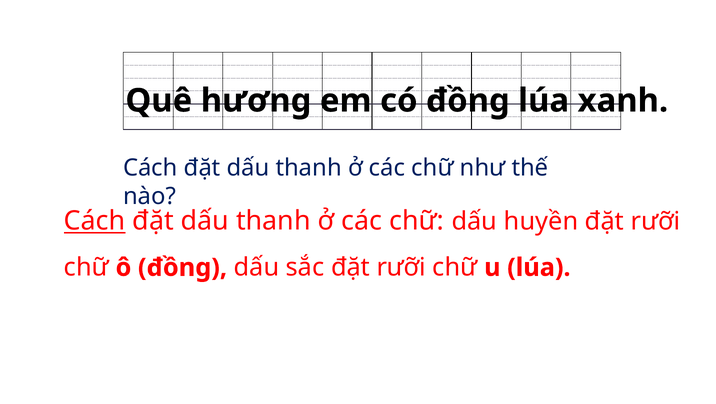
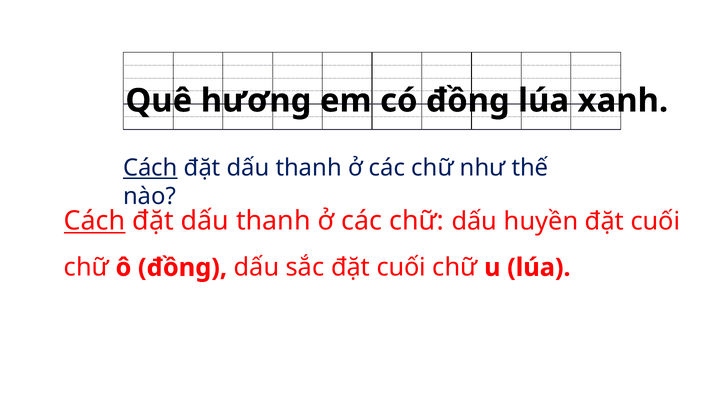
Cách at (150, 168) underline: none -> present
huyền đặt rưỡi: rưỡi -> cuối
sắc đặt rưỡi: rưỡi -> cuối
